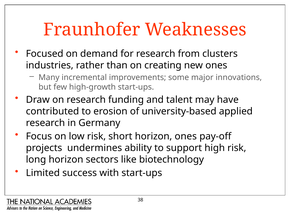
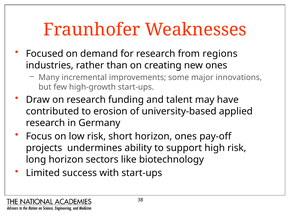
clusters: clusters -> regions
